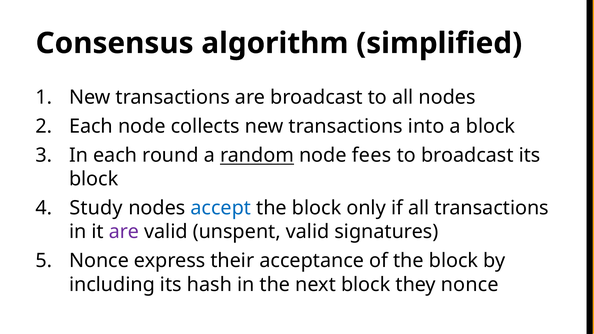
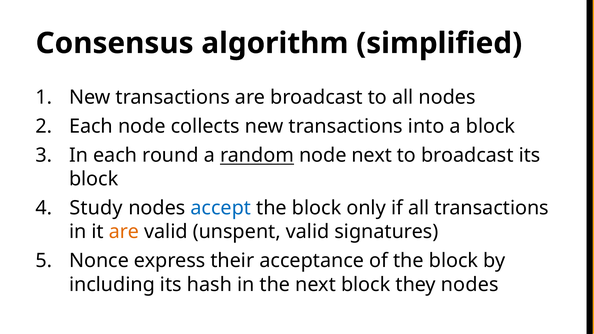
node fees: fees -> next
are at (124, 232) colour: purple -> orange
they nonce: nonce -> nodes
